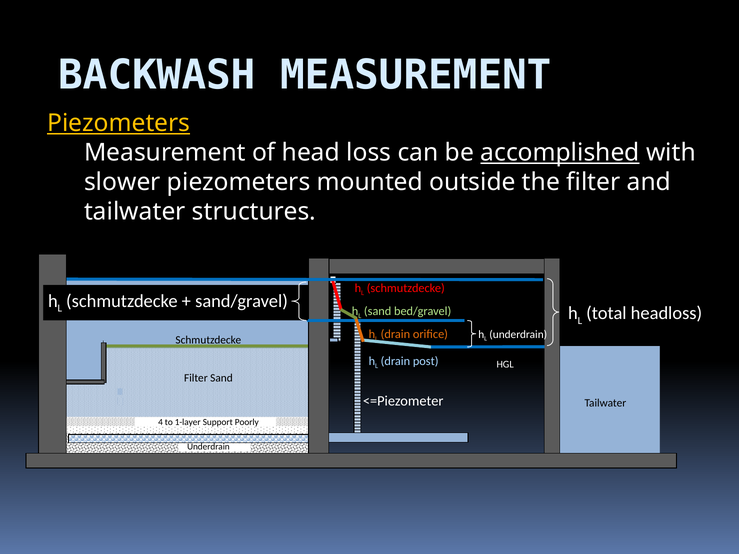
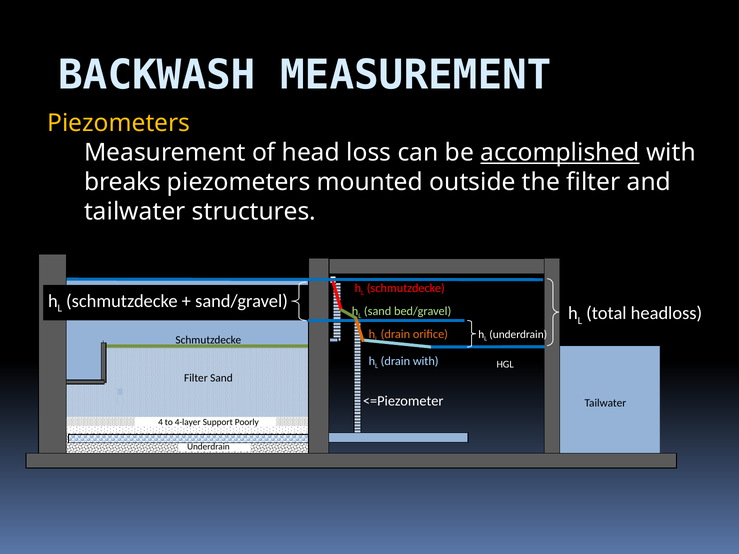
Piezometers at (119, 123) underline: present -> none
slower: slower -> breaks
drain post: post -> with
1-layer: 1-layer -> 4-layer
